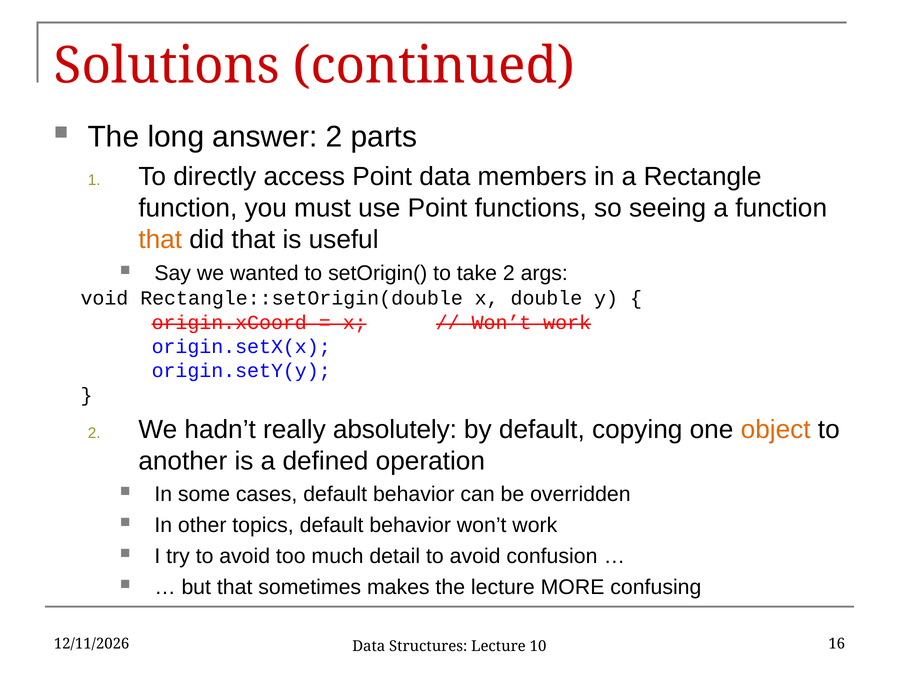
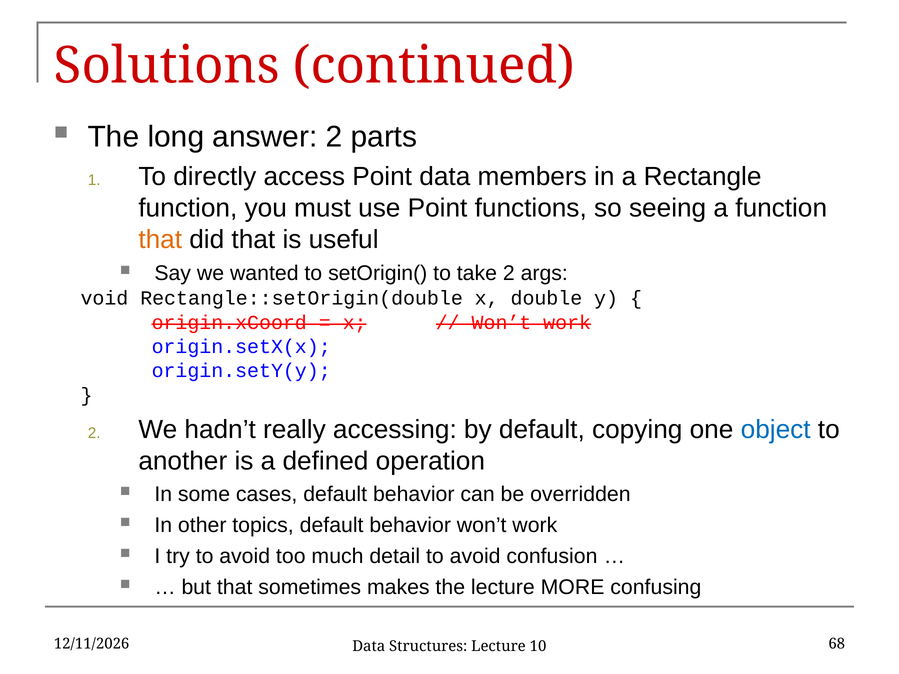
absolutely: absolutely -> accessing
object colour: orange -> blue
16: 16 -> 68
